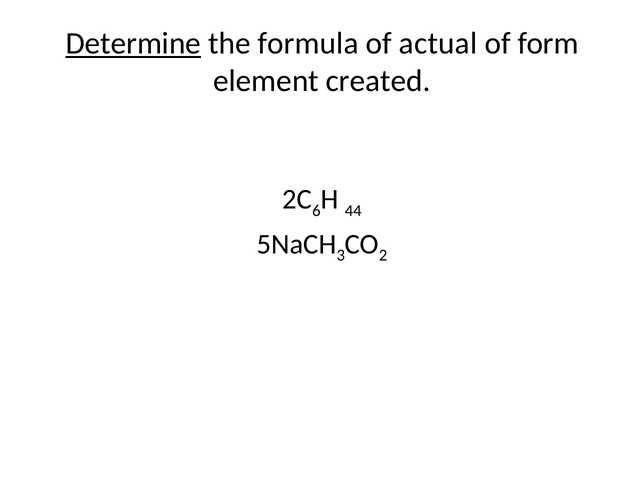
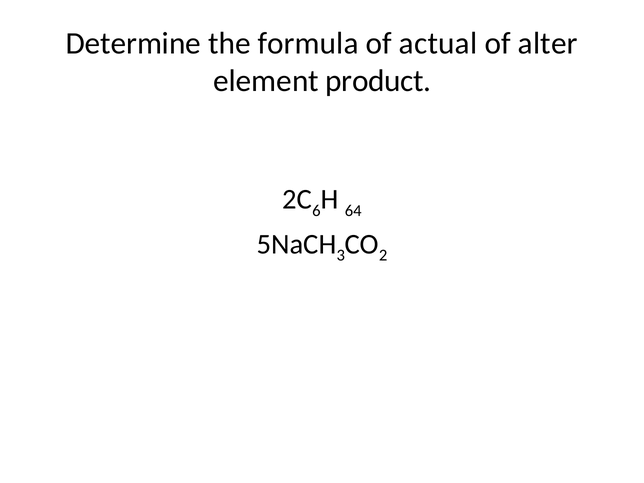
Determine underline: present -> none
form: form -> alter
created: created -> product
44: 44 -> 64
